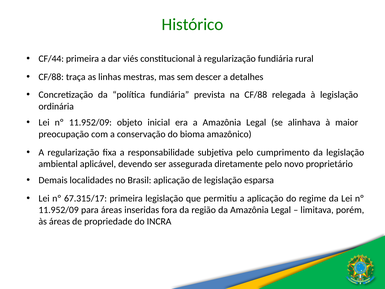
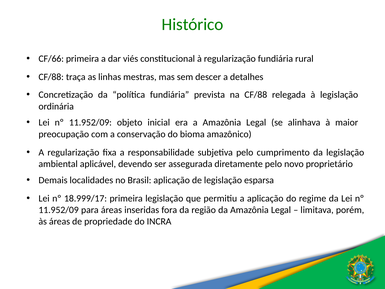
CF/44: CF/44 -> CF/66
67.315/17: 67.315/17 -> 18.999/17
